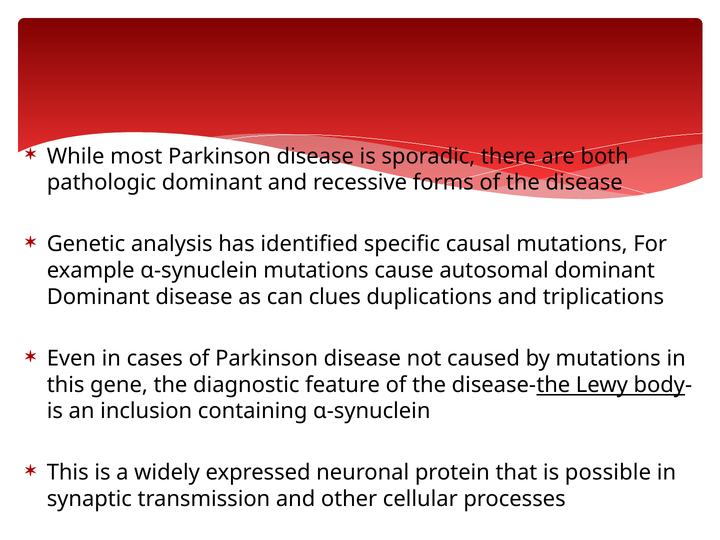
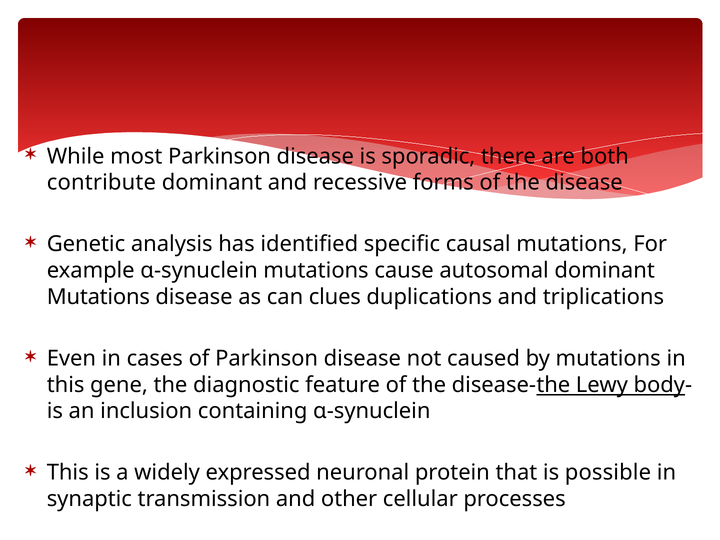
pathologic: pathologic -> contribute
Dominant at (98, 297): Dominant -> Mutations
